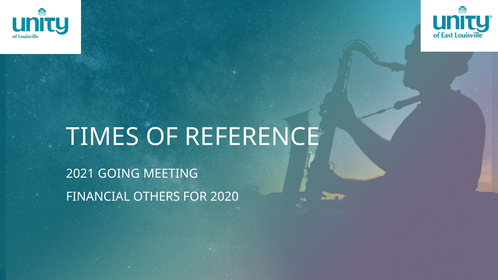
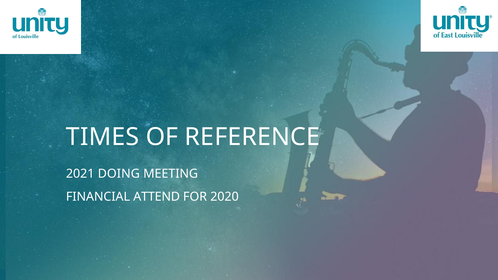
GOING: GOING -> DOING
OTHERS: OTHERS -> ATTEND
